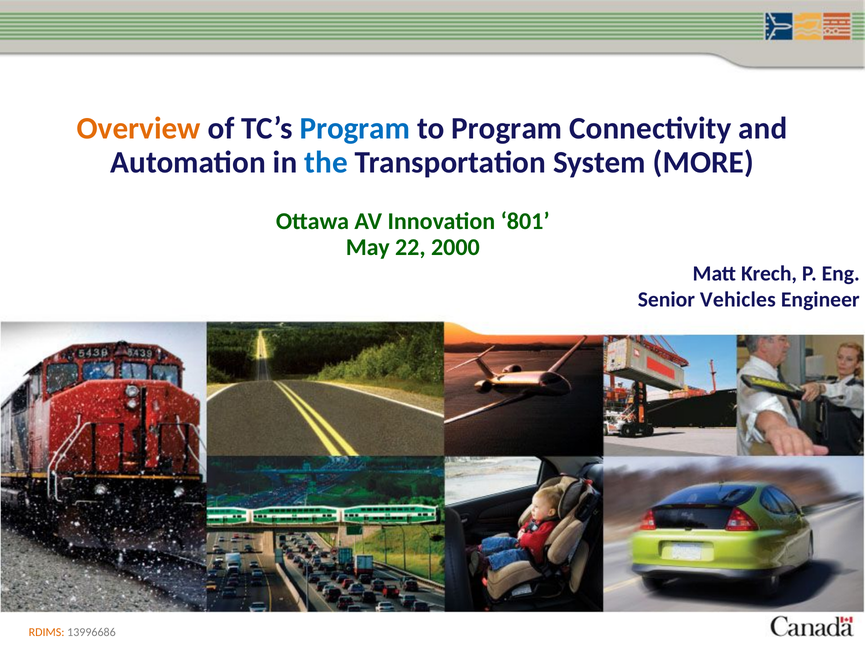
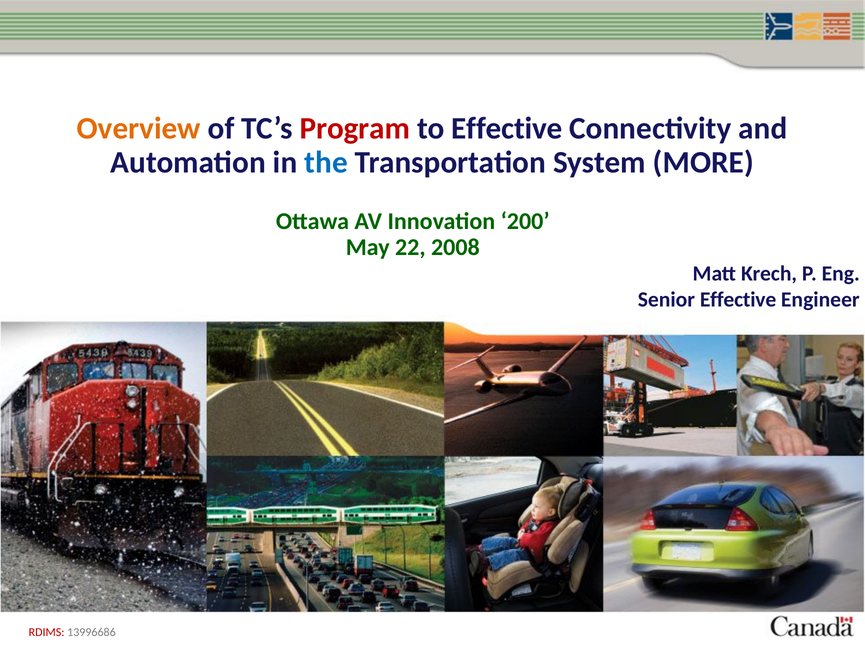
Program at (355, 129) colour: blue -> red
to Program: Program -> Effective
801: 801 -> 200
2000: 2000 -> 2008
Vehicles at (738, 299): Vehicles -> Effective
RDIMS colour: orange -> red
